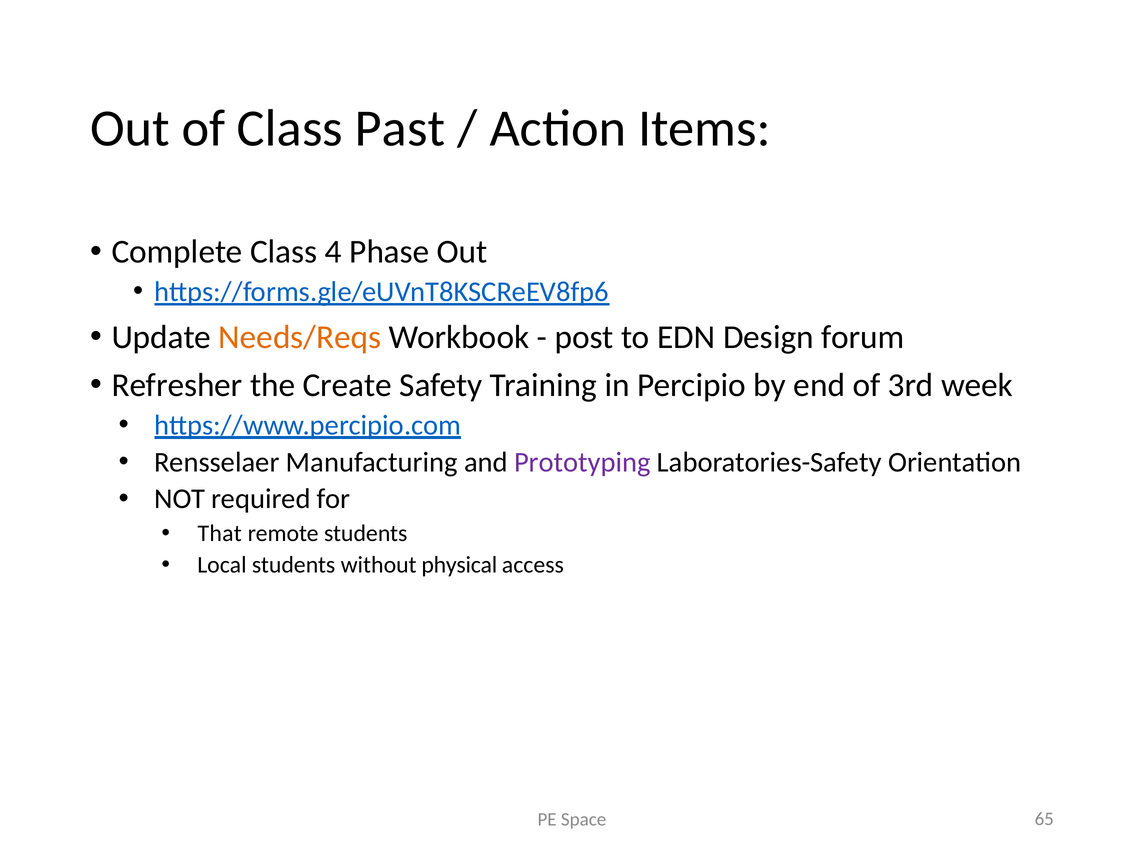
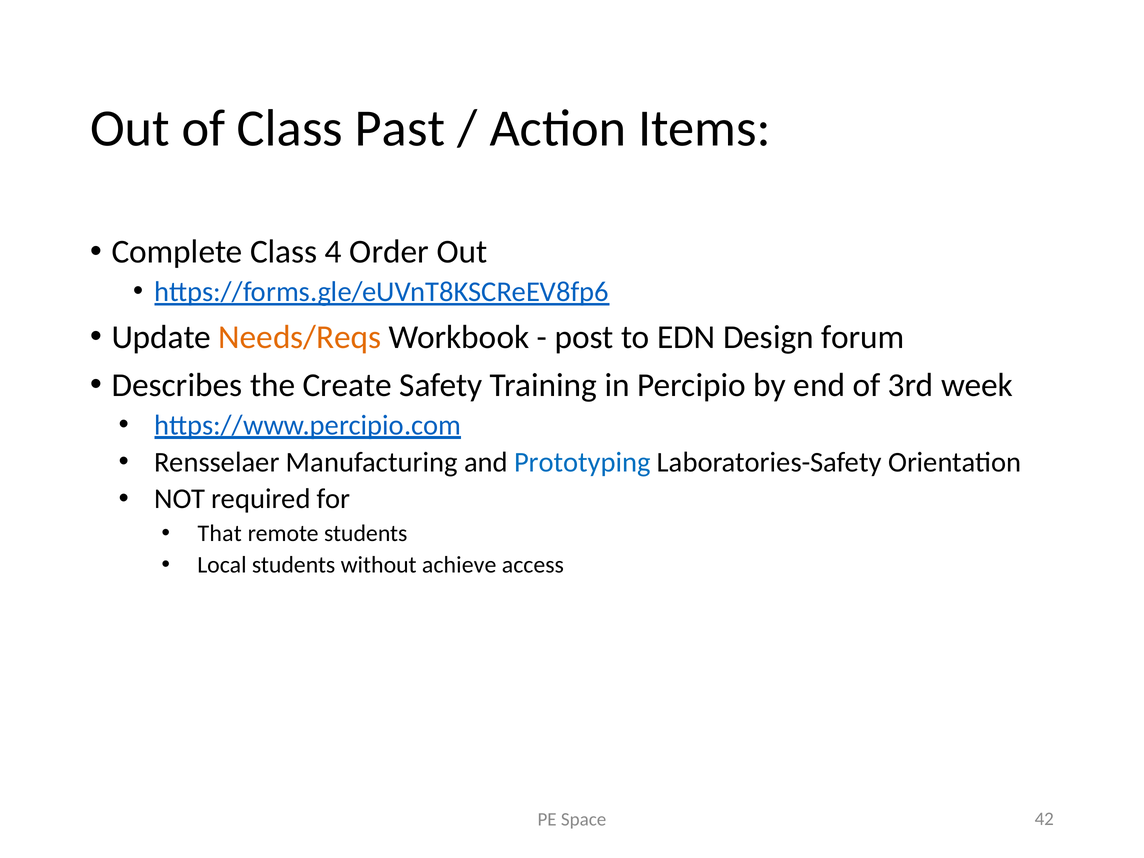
Phase: Phase -> Order
Refresher: Refresher -> Describes
Prototyping colour: purple -> blue
physical: physical -> achieve
65: 65 -> 42
